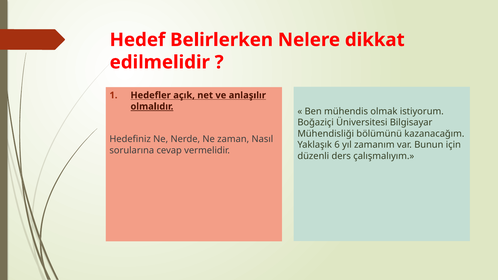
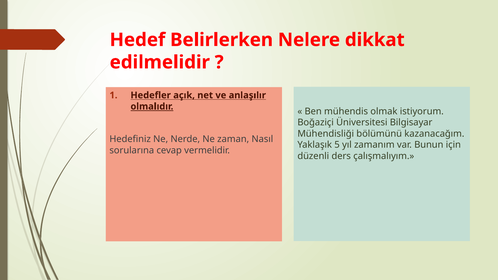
6: 6 -> 5
